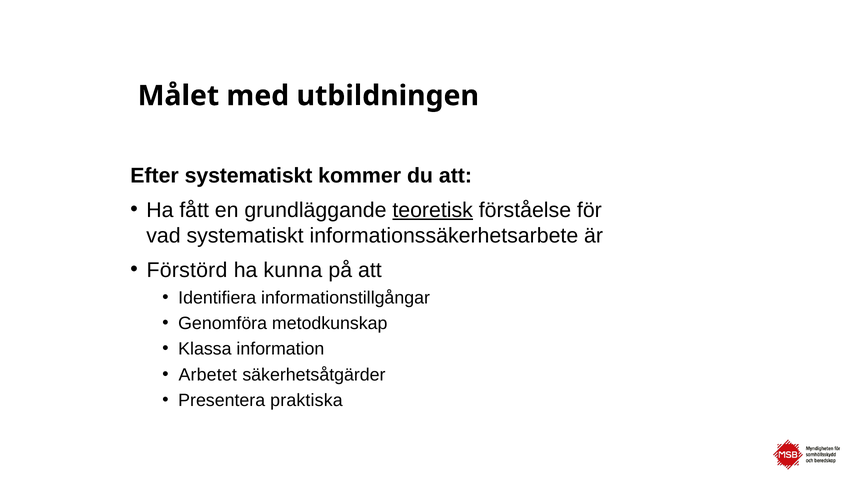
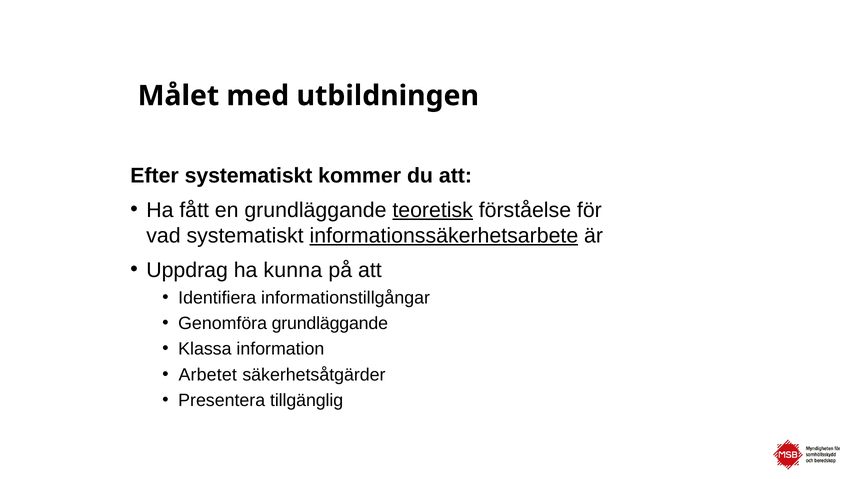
informationssäkerhetsarbete underline: none -> present
Förstörd: Förstörd -> Uppdrag
Genomföra metodkunskap: metodkunskap -> grundläggande
praktiska: praktiska -> tillgänglig
